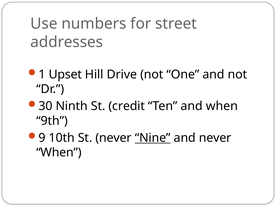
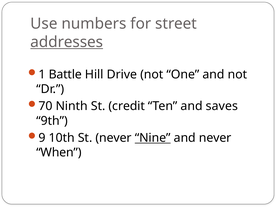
addresses underline: none -> present
Upset: Upset -> Battle
30: 30 -> 70
and when: when -> saves
